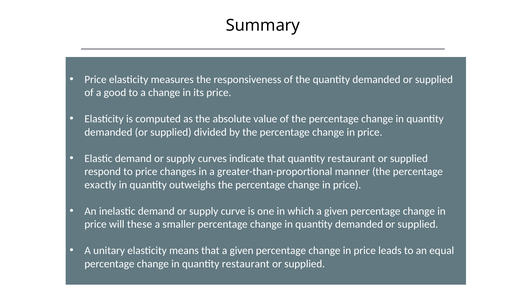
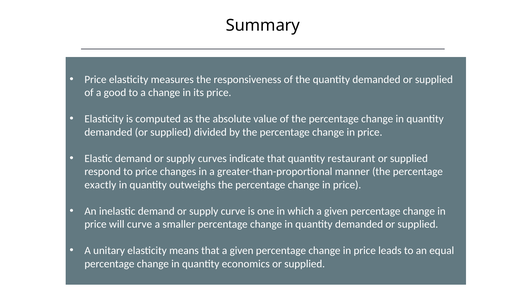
will these: these -> curve
in quantity restaurant: restaurant -> economics
